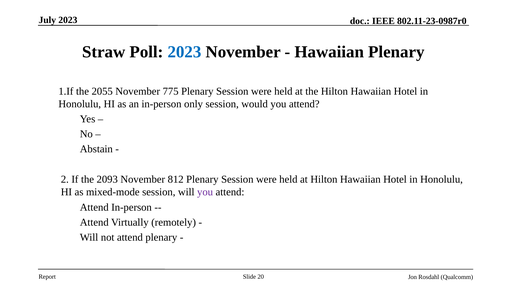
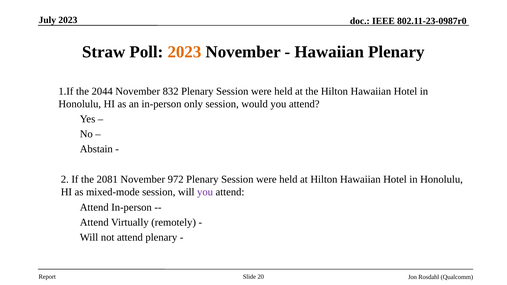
2023 at (184, 52) colour: blue -> orange
2055: 2055 -> 2044
775: 775 -> 832
2093: 2093 -> 2081
812: 812 -> 972
